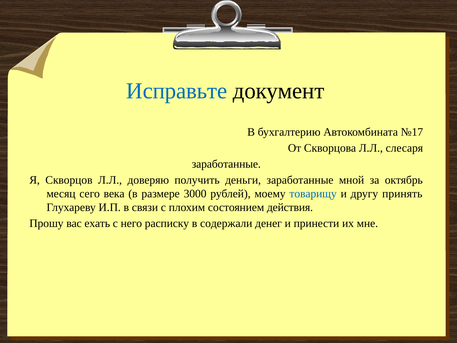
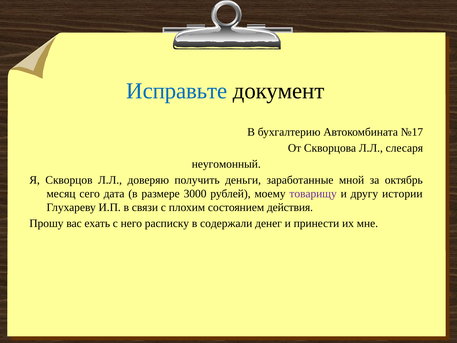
заработанные at (226, 164): заработанные -> неугомонный
века: века -> дата
товарищу colour: blue -> purple
принять: принять -> истории
